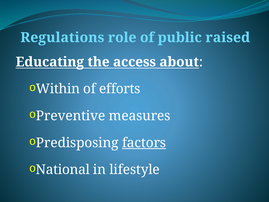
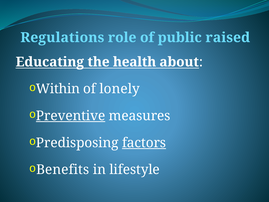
access: access -> health
efforts: efforts -> lonely
Preventive underline: none -> present
National: National -> Benefits
